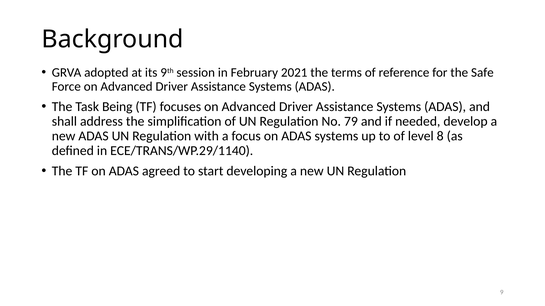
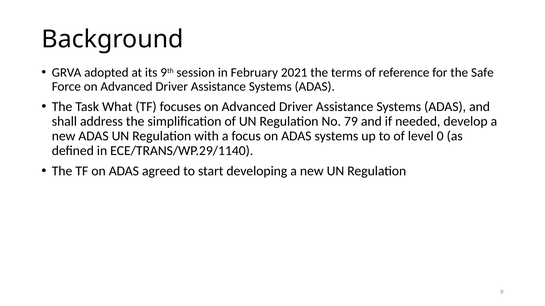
Being: Being -> What
8: 8 -> 0
